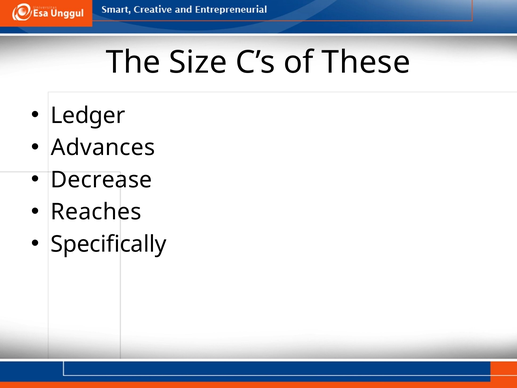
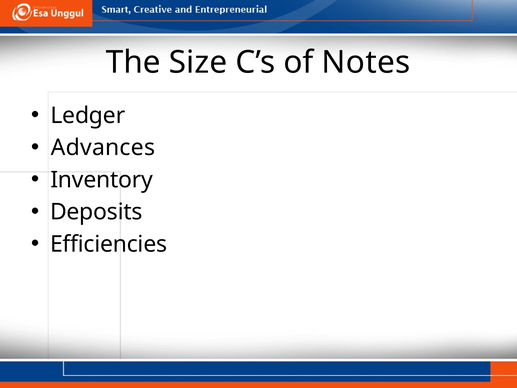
These: These -> Notes
Decrease: Decrease -> Inventory
Reaches: Reaches -> Deposits
Specifically: Specifically -> Efficiencies
